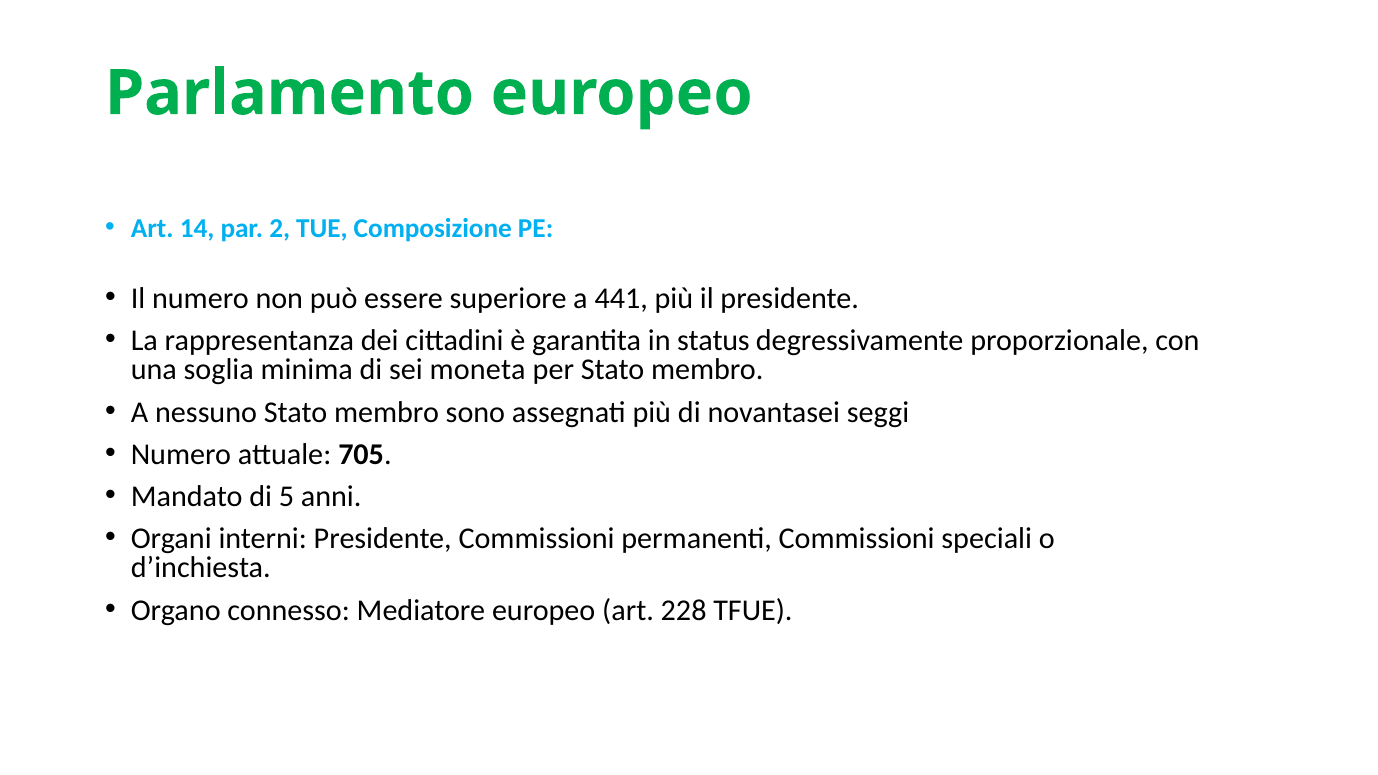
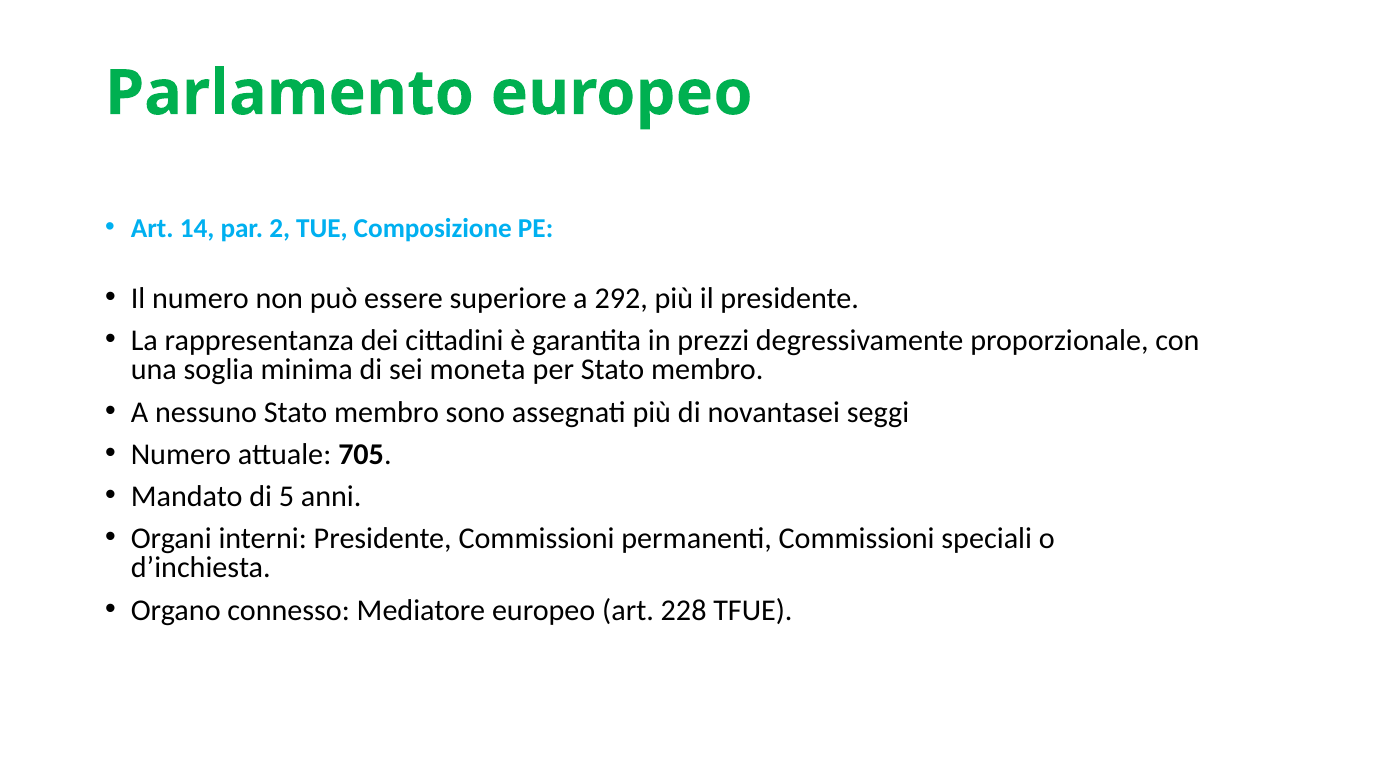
441: 441 -> 292
status: status -> prezzi
